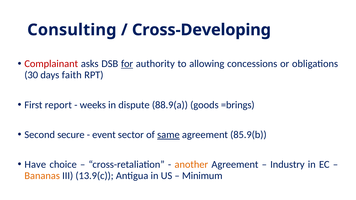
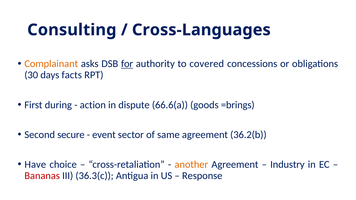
Cross-Developing: Cross-Developing -> Cross-Languages
Complainant colour: red -> orange
allowing: allowing -> covered
faith: faith -> facts
report: report -> during
weeks: weeks -> action
88.9(a: 88.9(a -> 66.6(a
same underline: present -> none
85.9(b: 85.9(b -> 36.2(b
Bananas colour: orange -> red
13.9(c: 13.9(c -> 36.3(c
Minimum: Minimum -> Response
